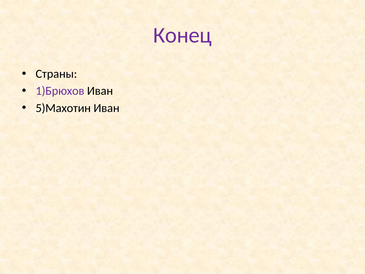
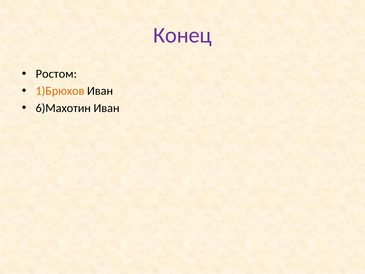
Страны: Страны -> Ростом
1)Брюхов colour: purple -> orange
5)Махотин: 5)Махотин -> 6)Махотин
